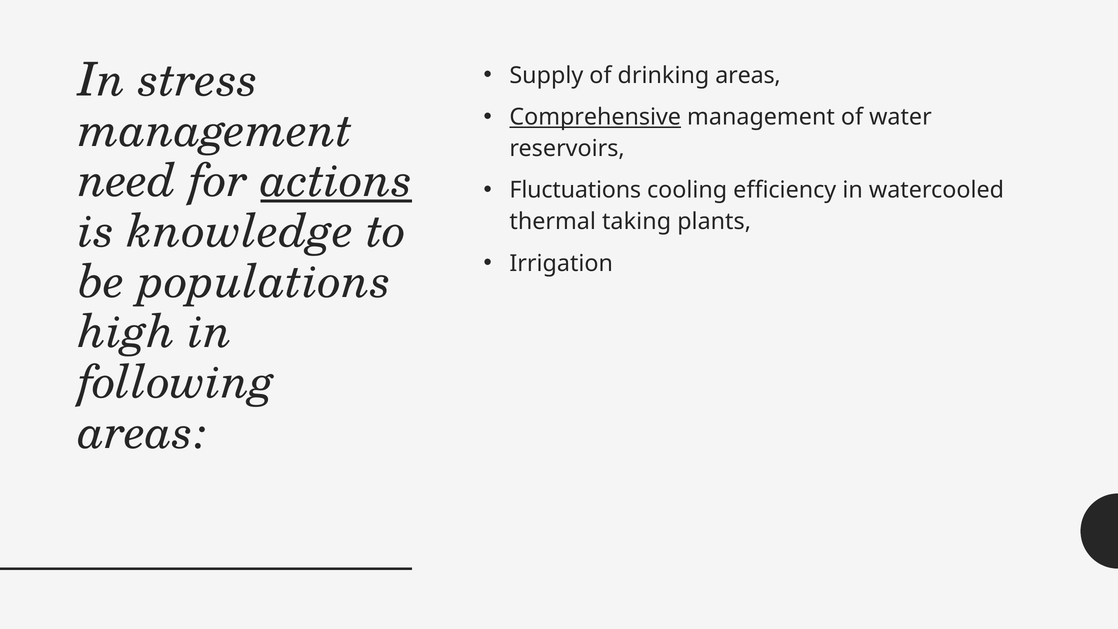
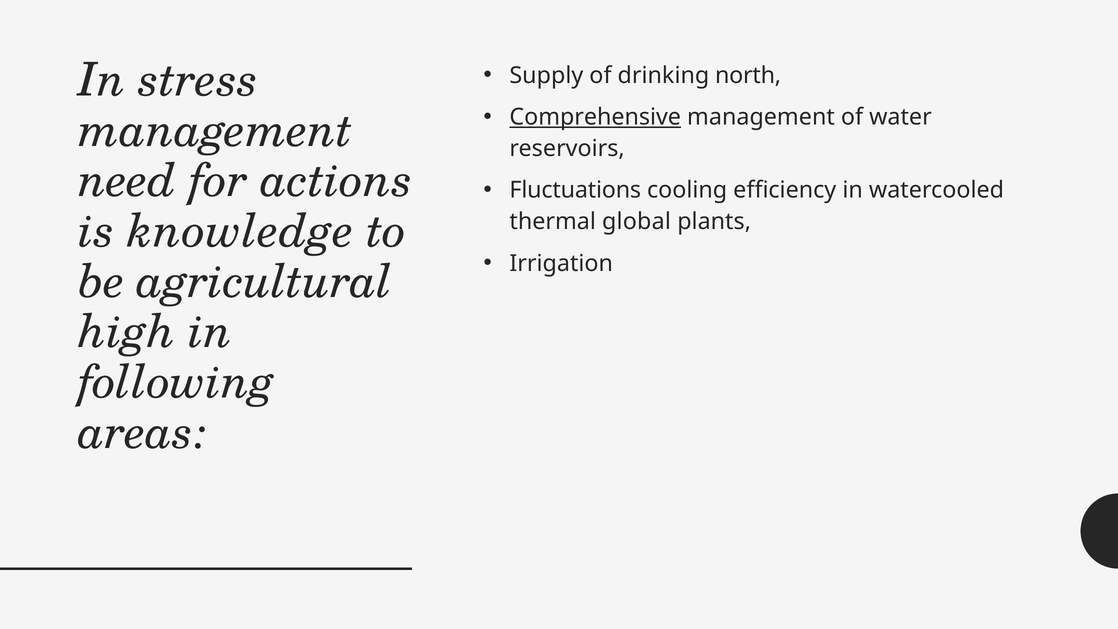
drinking areas: areas -> north
actions underline: present -> none
taking: taking -> global
populations: populations -> agricultural
